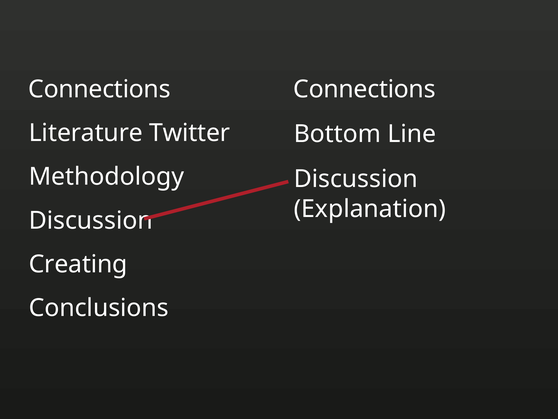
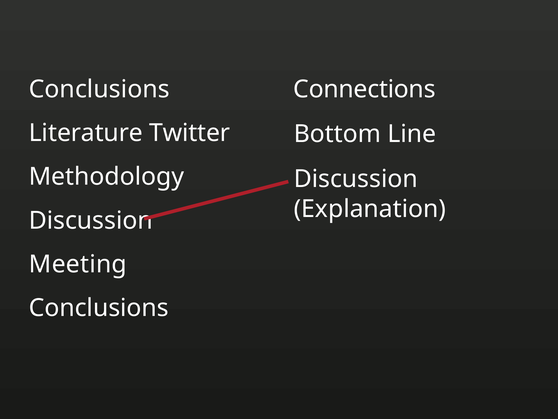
Connections at (99, 89): Connections -> Conclusions
Creating: Creating -> Meeting
